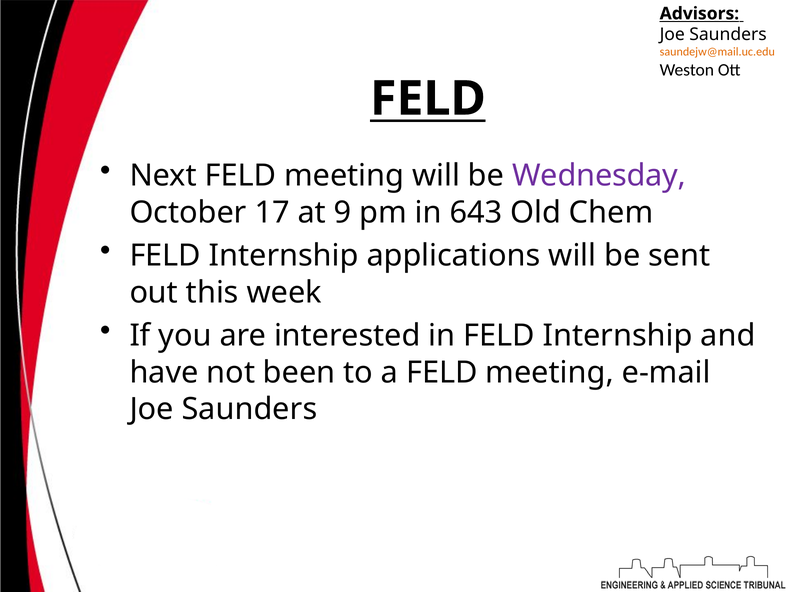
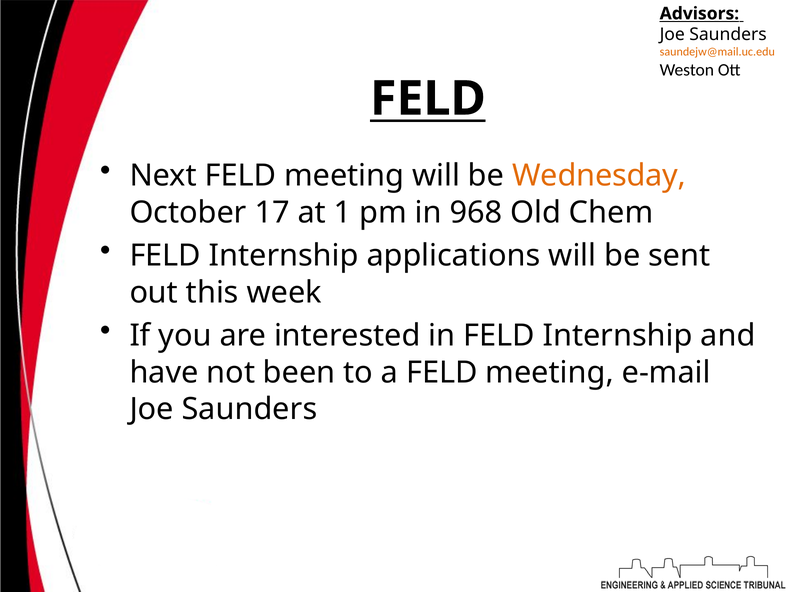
Wednesday colour: purple -> orange
9: 9 -> 1
643: 643 -> 968
